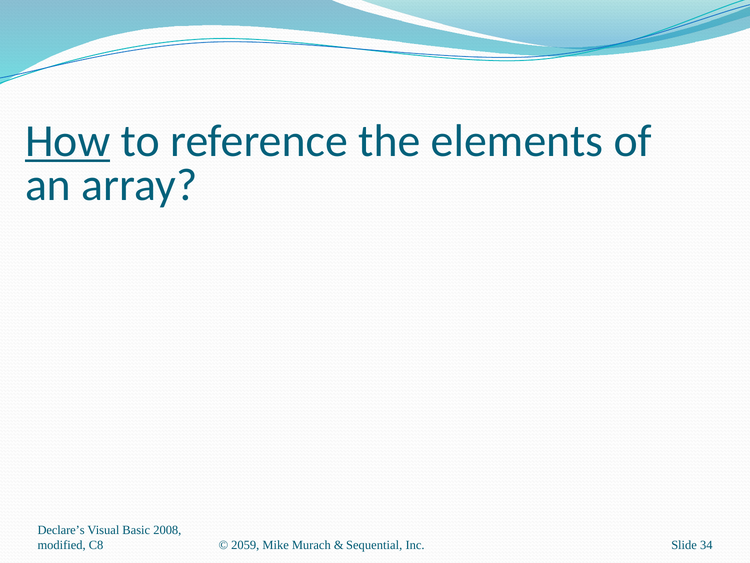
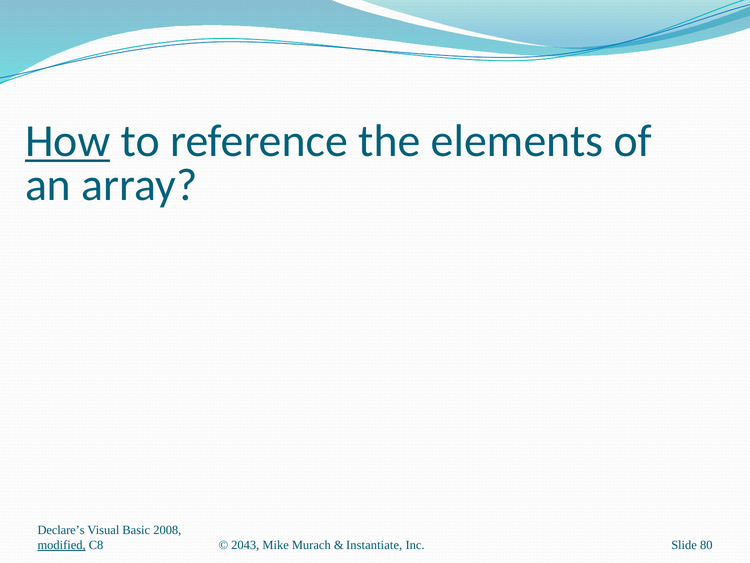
modified underline: none -> present
2059: 2059 -> 2043
Sequential: Sequential -> Instantiate
34: 34 -> 80
